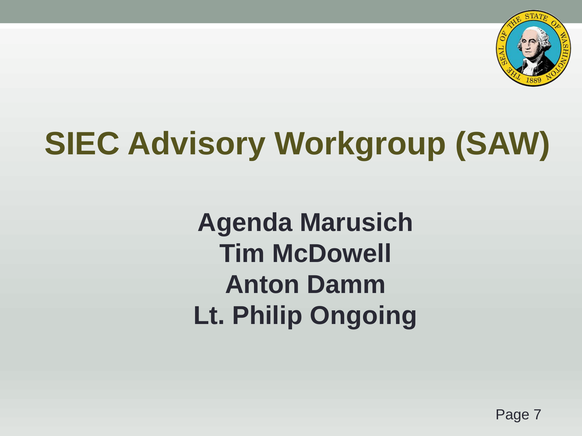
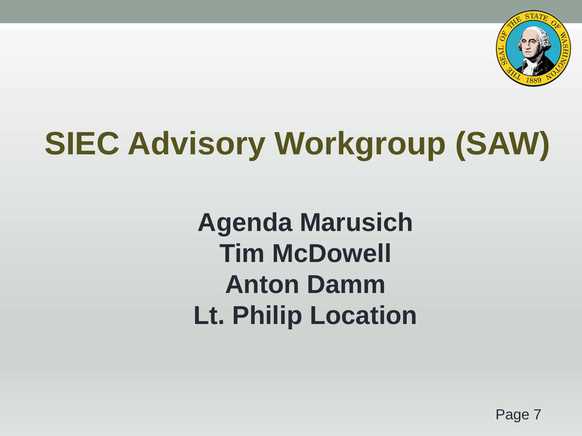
Ongoing: Ongoing -> Location
